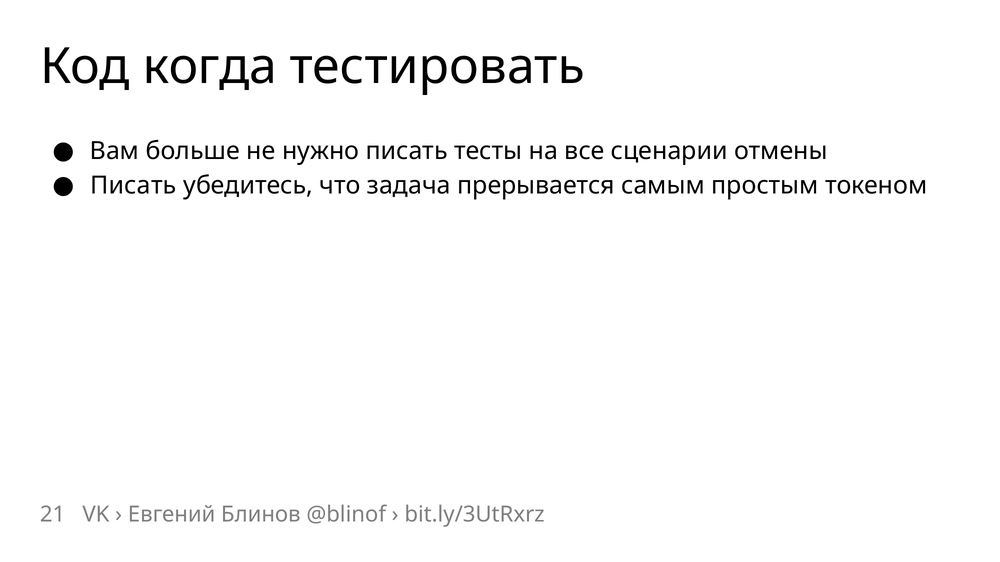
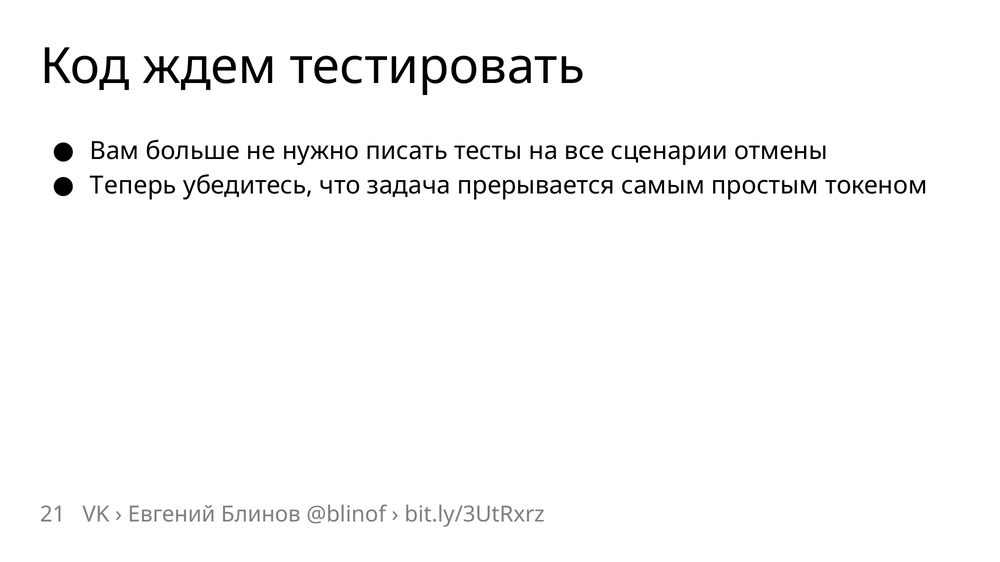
когда: когда -> ждем
Писать at (133, 186): Писать -> Теперь
